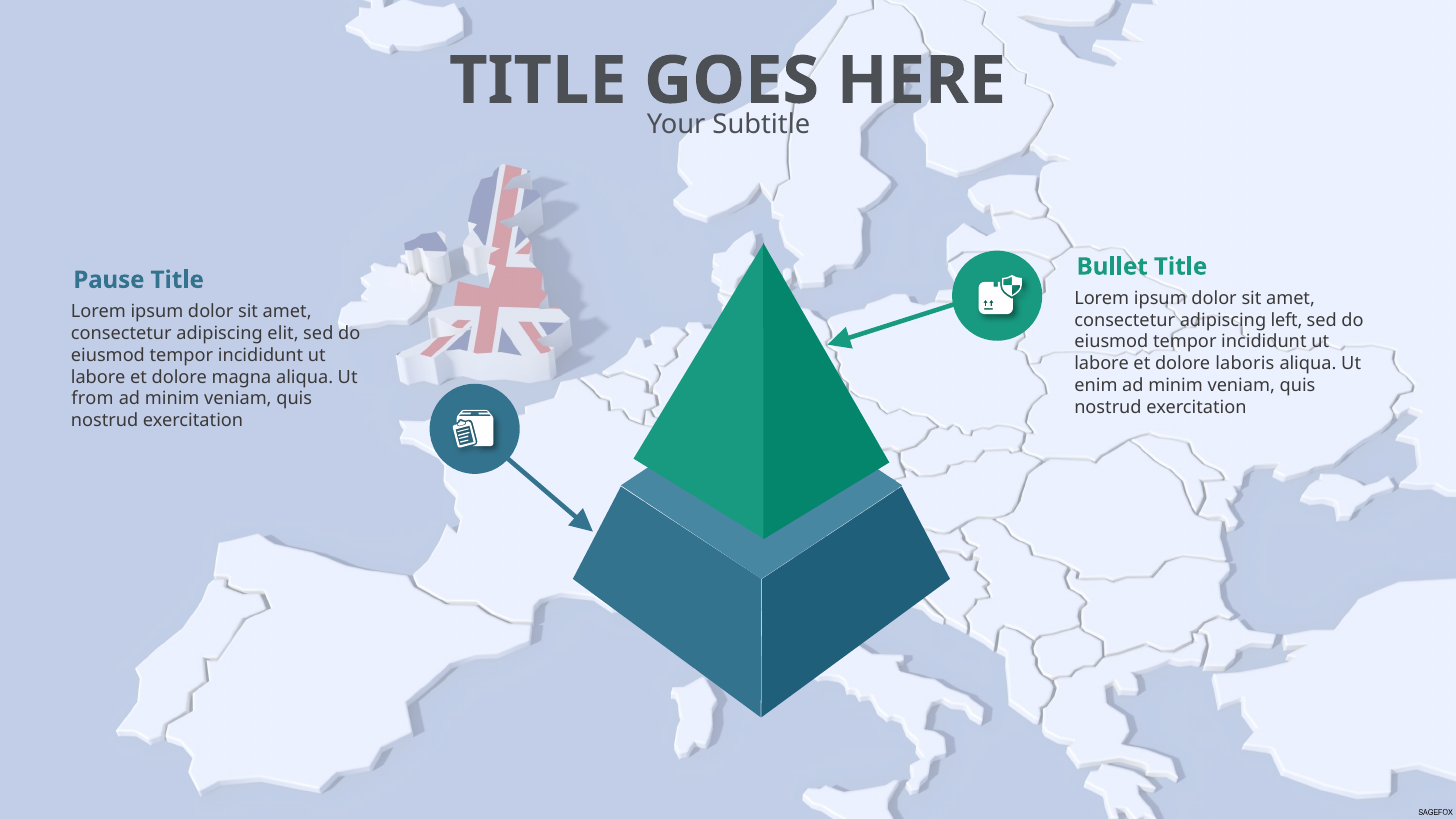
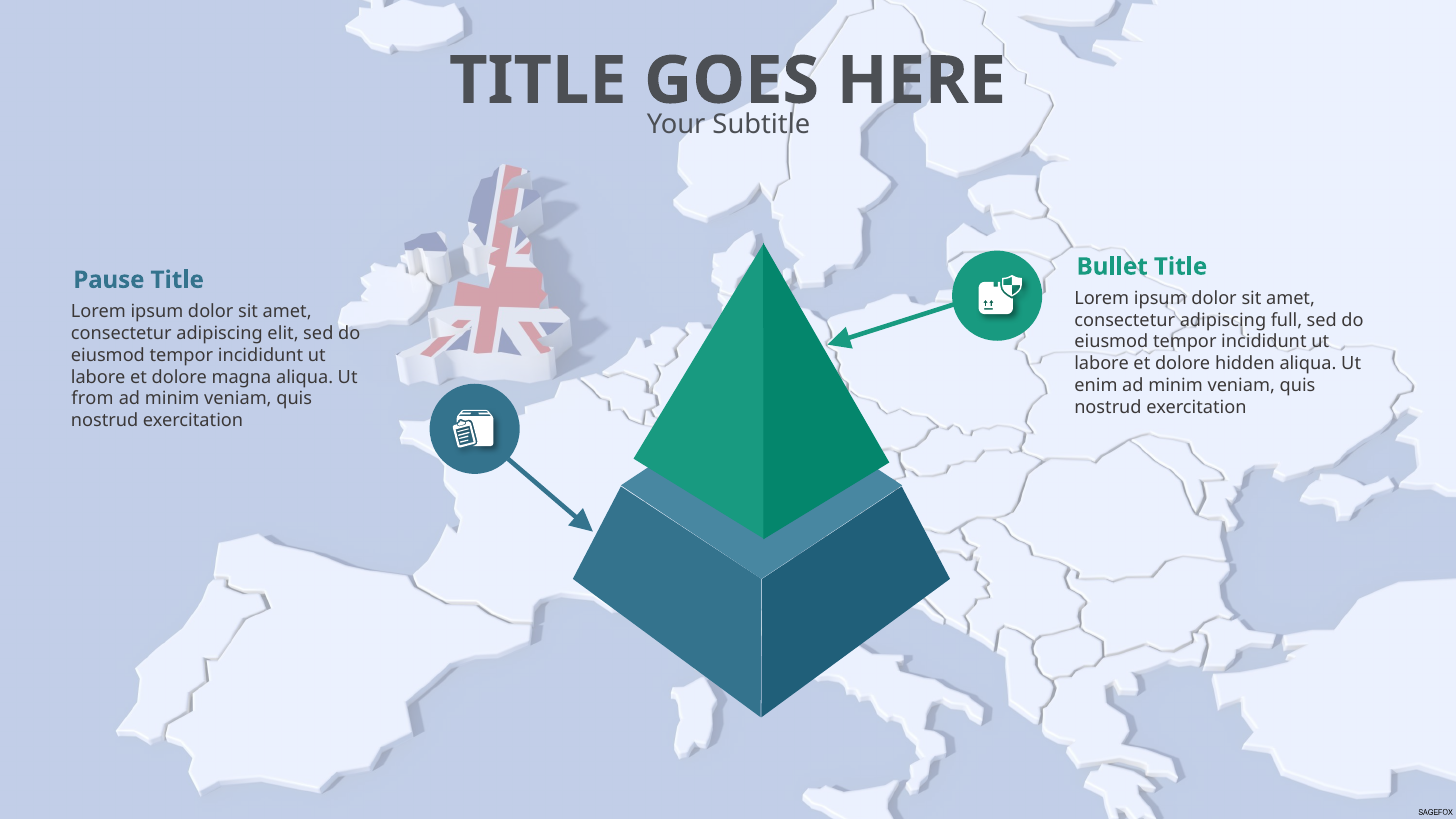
left: left -> full
laboris: laboris -> hidden
